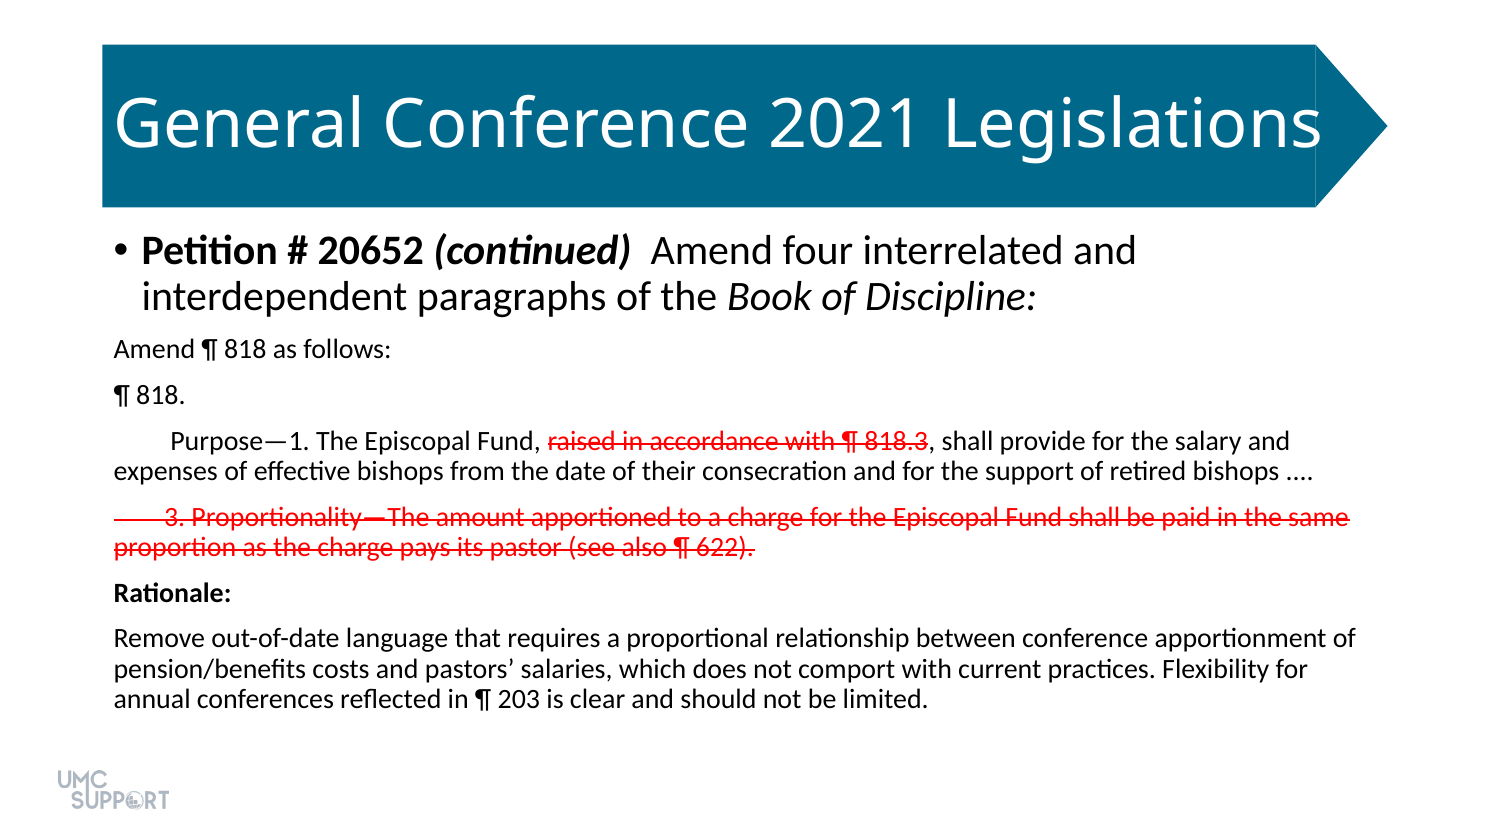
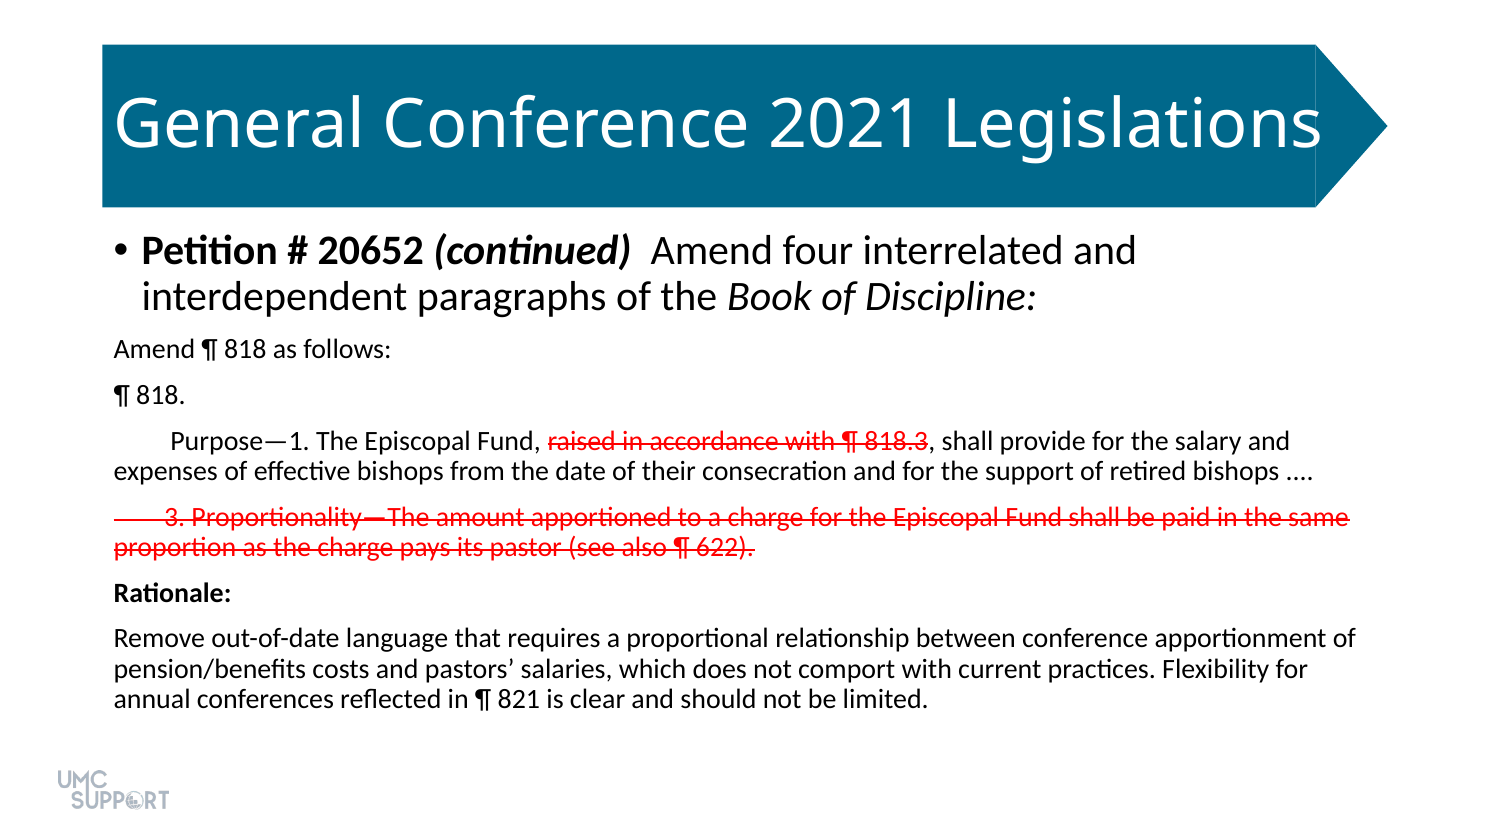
203: 203 -> 821
